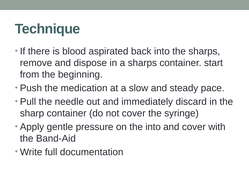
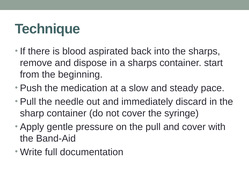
the into: into -> pull
